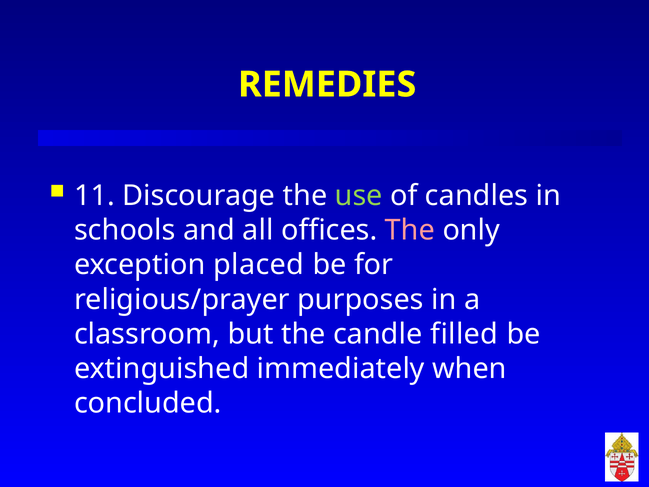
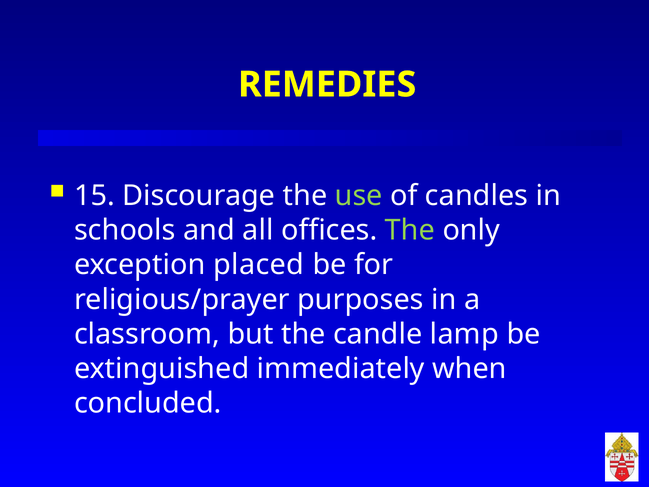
11: 11 -> 15
The at (410, 230) colour: pink -> light green
filled: filled -> lamp
